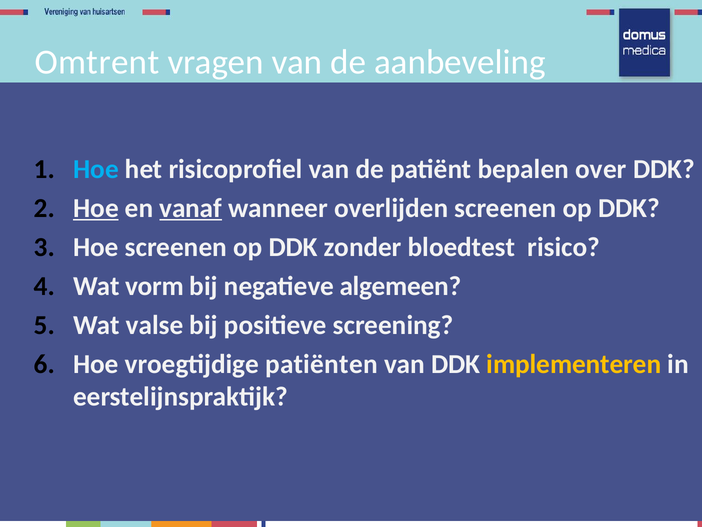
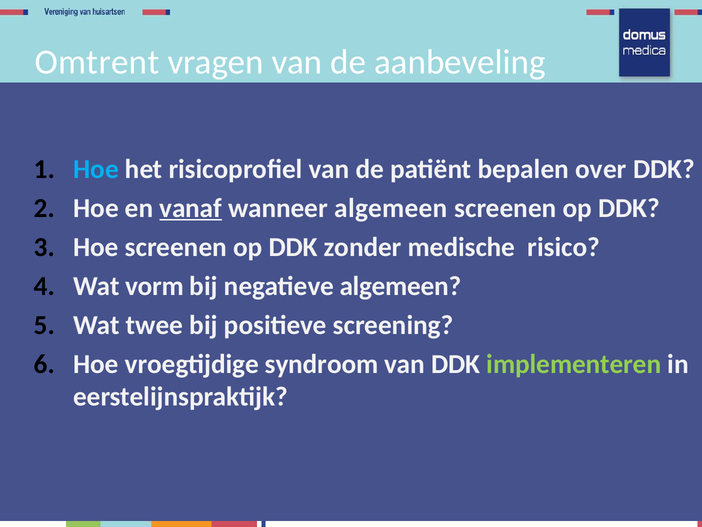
Hoe at (96, 208) underline: present -> none
wanneer overlijden: overlijden -> algemeen
bloedtest: bloedtest -> medische
valse: valse -> twee
patiënten: patiënten -> syndroom
implementeren colour: yellow -> light green
